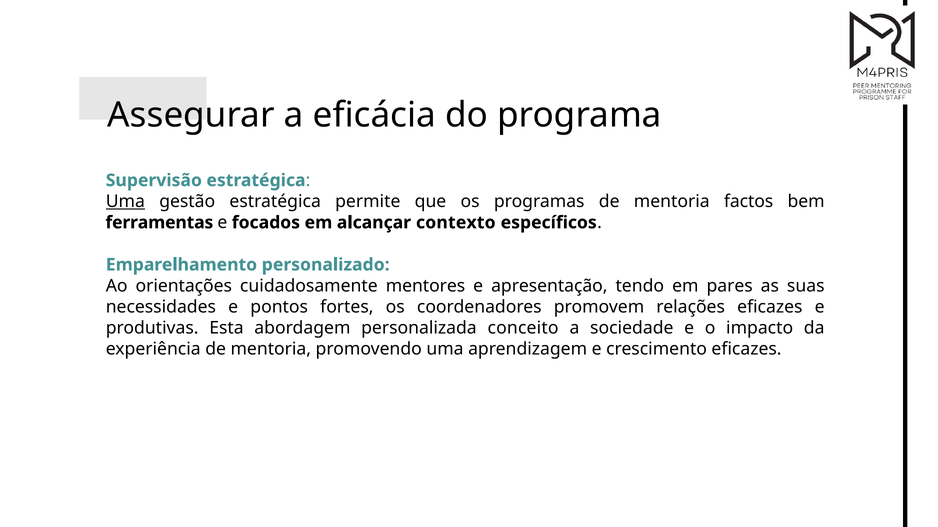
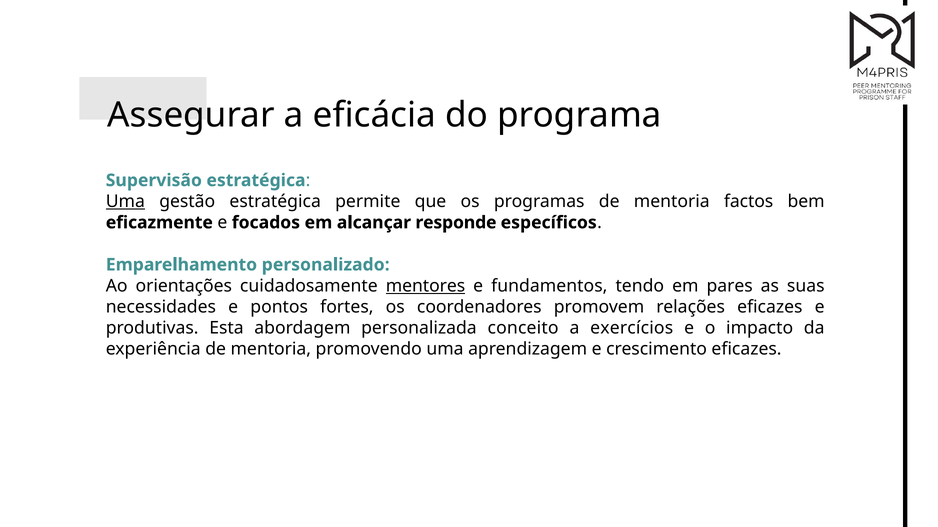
ferramentas: ferramentas -> eficazmente
contexto: contexto -> responde
mentores underline: none -> present
apresentação: apresentação -> fundamentos
sociedade: sociedade -> exercícios
